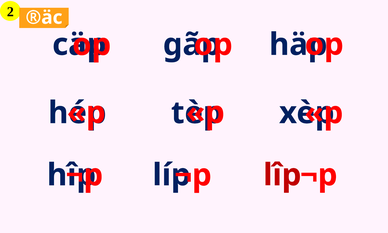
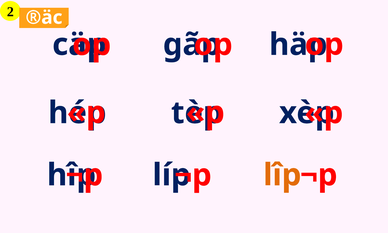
lîp colour: red -> orange
